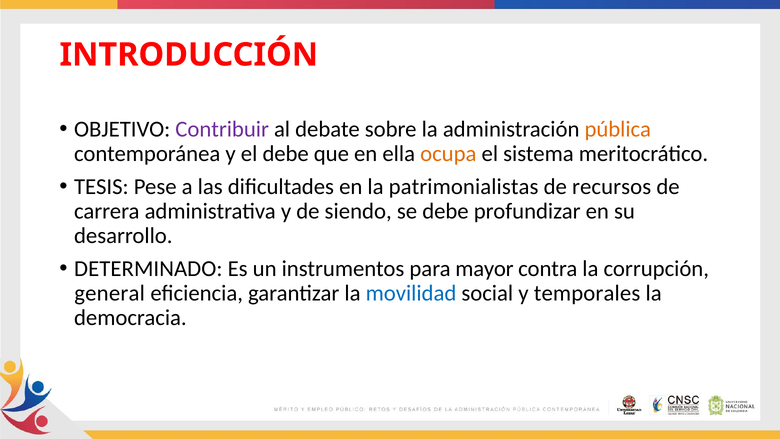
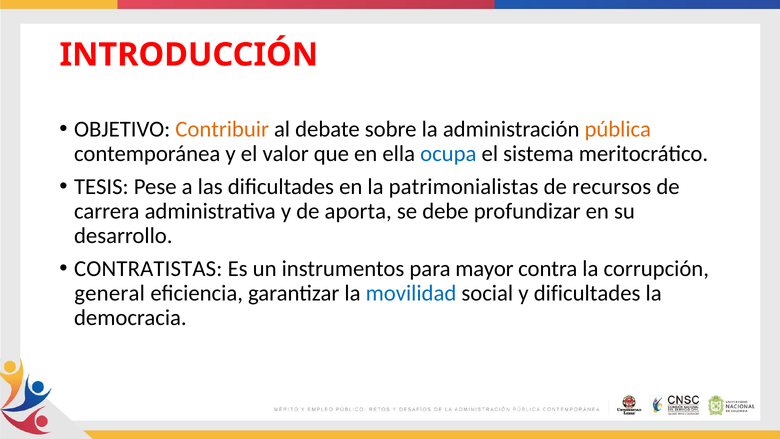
Contribuir colour: purple -> orange
el debe: debe -> valor
ocupa colour: orange -> blue
siendo: siendo -> aporta
DETERMINADO: DETERMINADO -> CONTRATISTAS
y temporales: temporales -> dificultades
